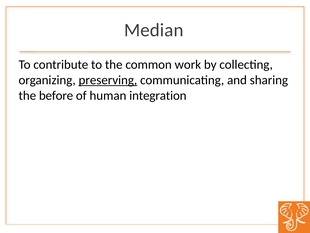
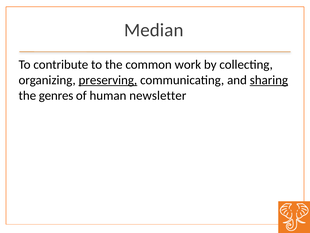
sharing underline: none -> present
before: before -> genres
integration: integration -> newsletter
